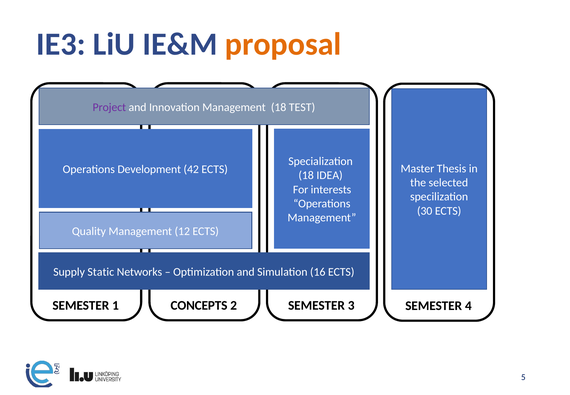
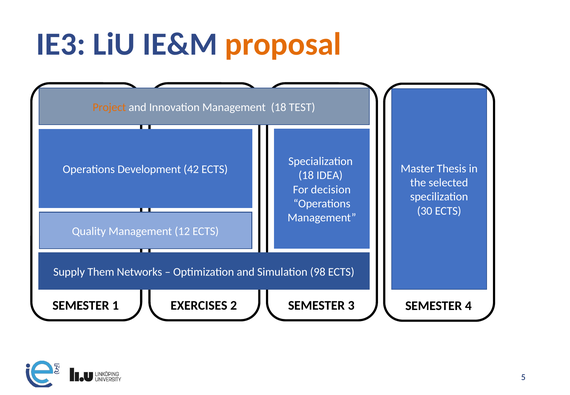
Project colour: purple -> orange
interests: interests -> decision
Static: Static -> Them
16: 16 -> 98
CONCEPTS: CONCEPTS -> EXERCISES
